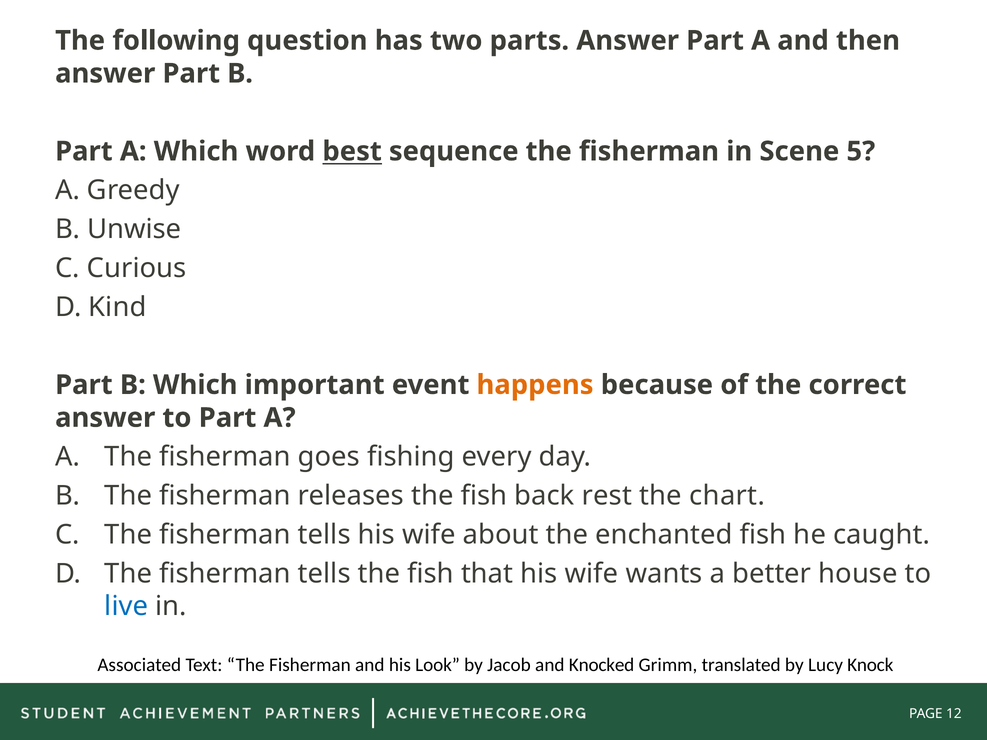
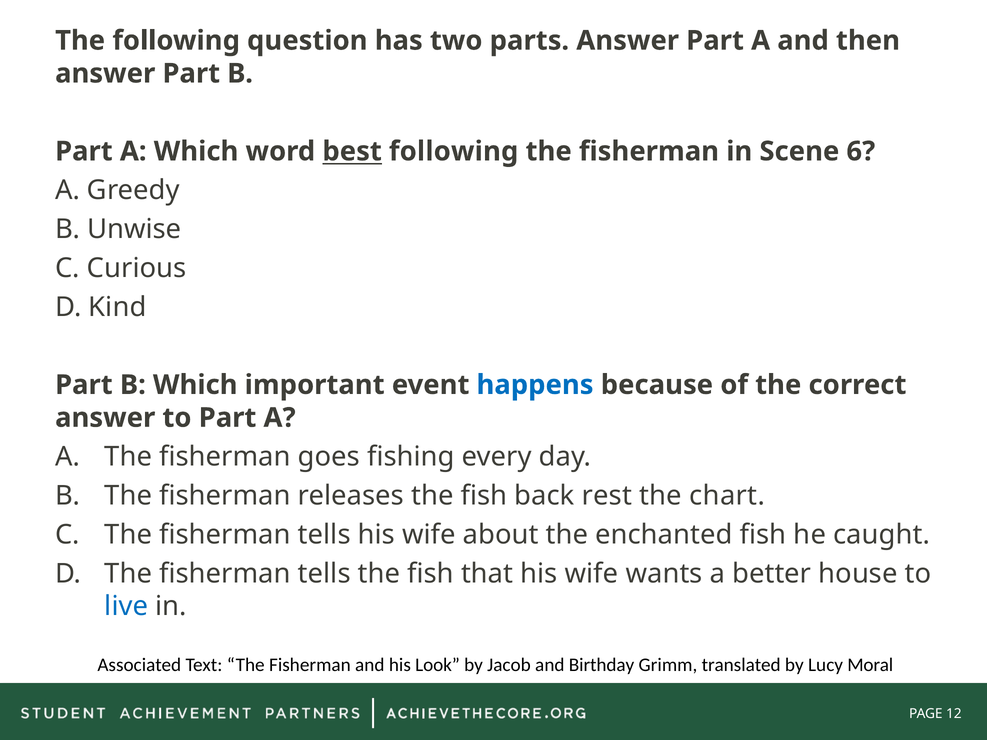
best sequence: sequence -> following
5: 5 -> 6
happens colour: orange -> blue
Knocked: Knocked -> Birthday
Knock: Knock -> Moral
